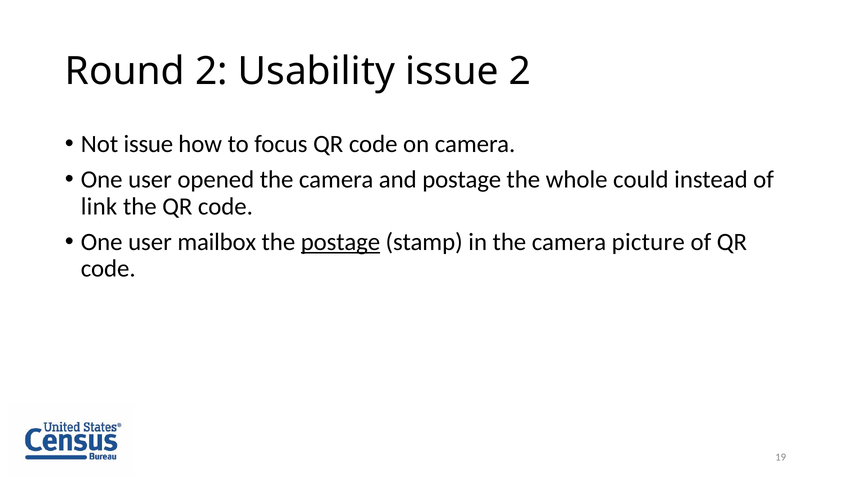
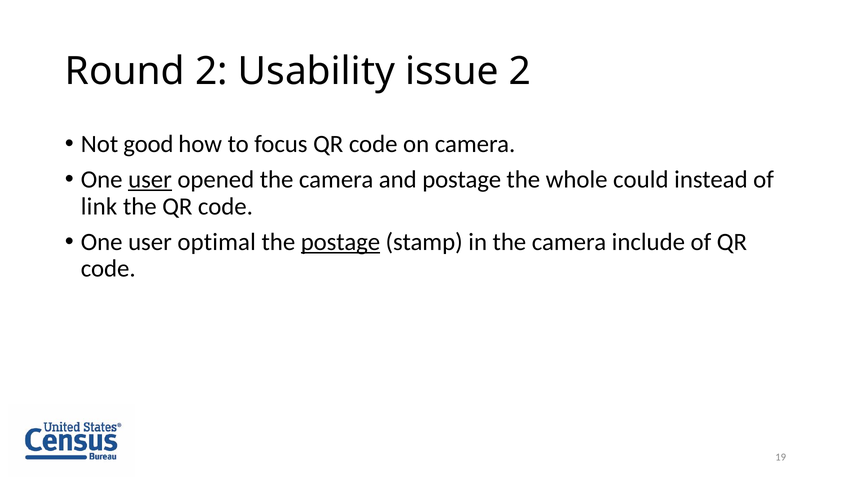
Not issue: issue -> good
user at (150, 179) underline: none -> present
mailbox: mailbox -> optimal
picture: picture -> include
